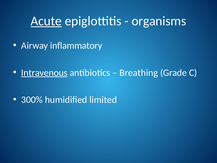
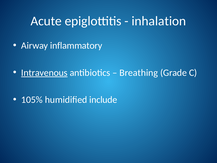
Acute underline: present -> none
organisms: organisms -> inhalation
300%: 300% -> 105%
limited: limited -> include
